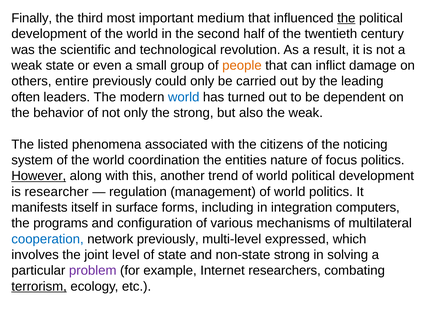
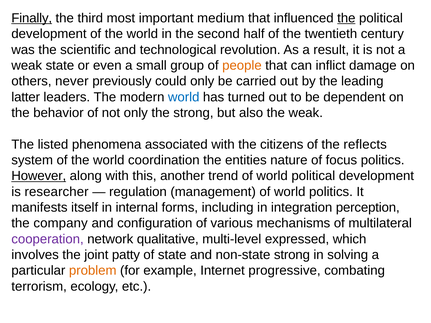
Finally underline: none -> present
entire: entire -> never
often: often -> latter
noticing: noticing -> reflects
surface: surface -> internal
computers: computers -> perception
programs: programs -> company
cooperation colour: blue -> purple
network previously: previously -> qualitative
level: level -> patty
problem colour: purple -> orange
researchers: researchers -> progressive
terrorism underline: present -> none
